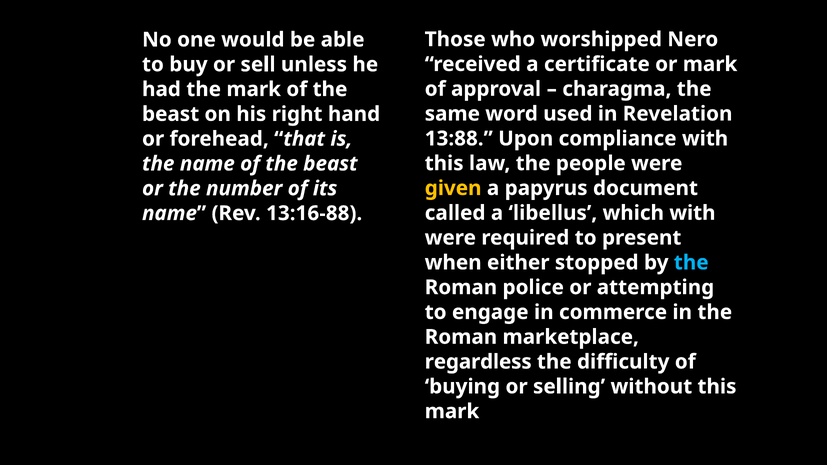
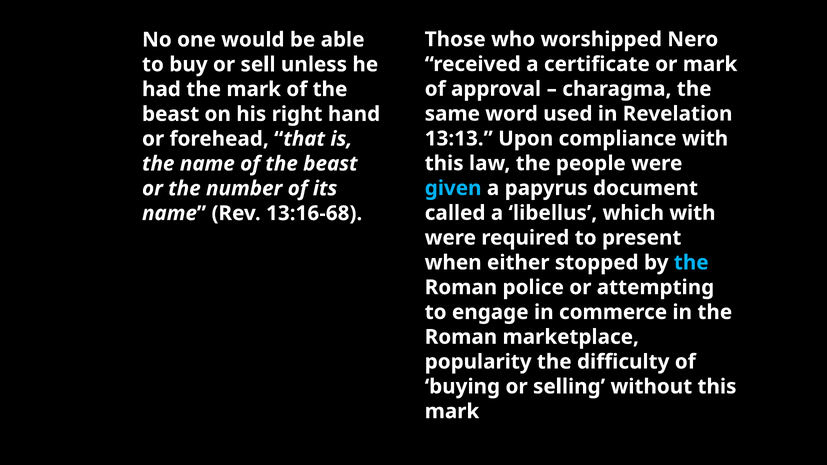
13:88: 13:88 -> 13:13
given colour: yellow -> light blue
13:16-88: 13:16-88 -> 13:16-68
regardless: regardless -> popularity
